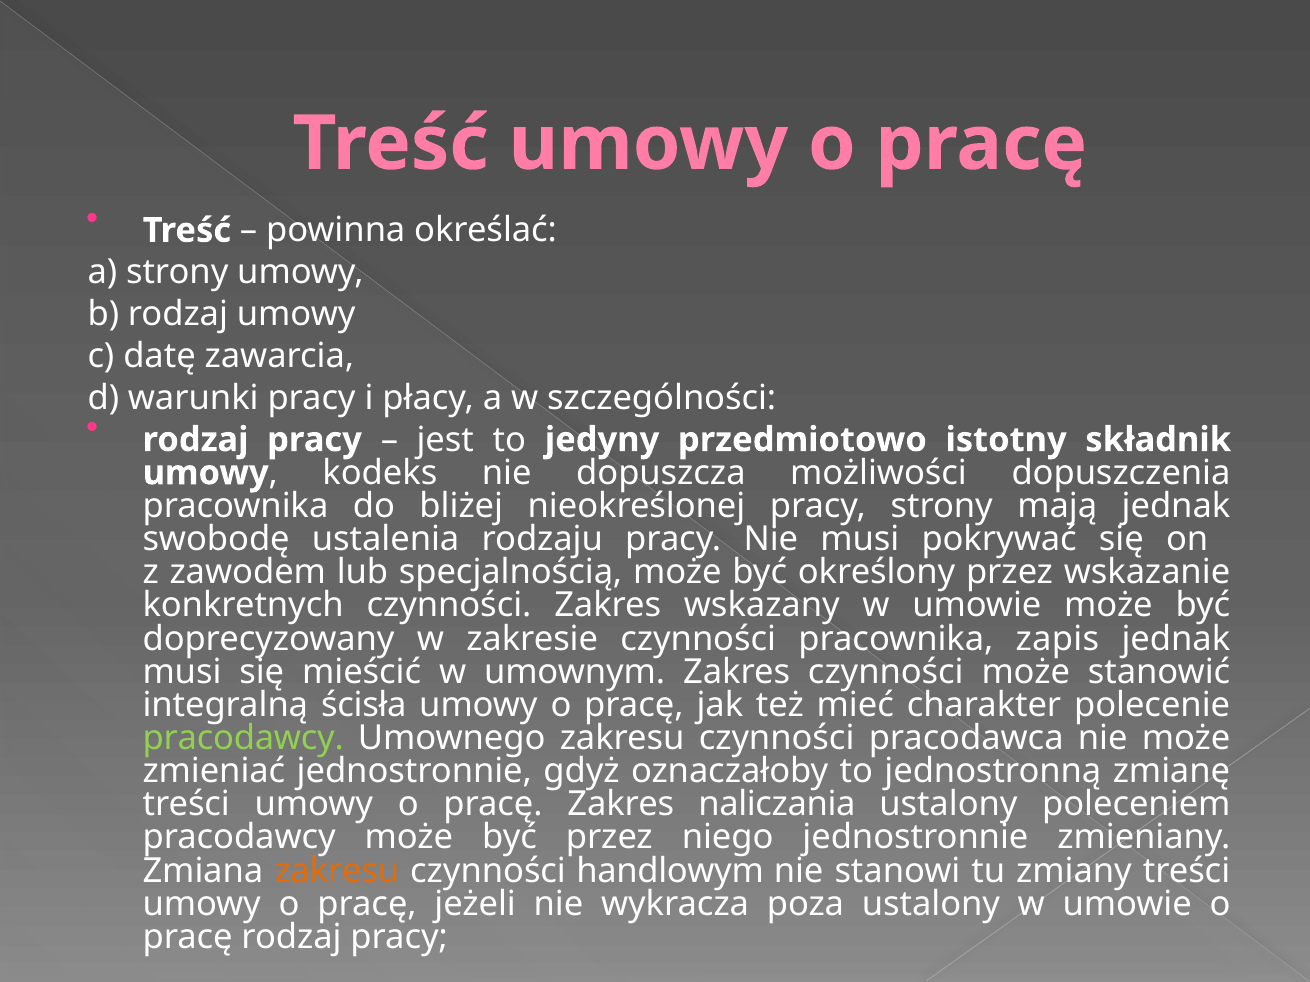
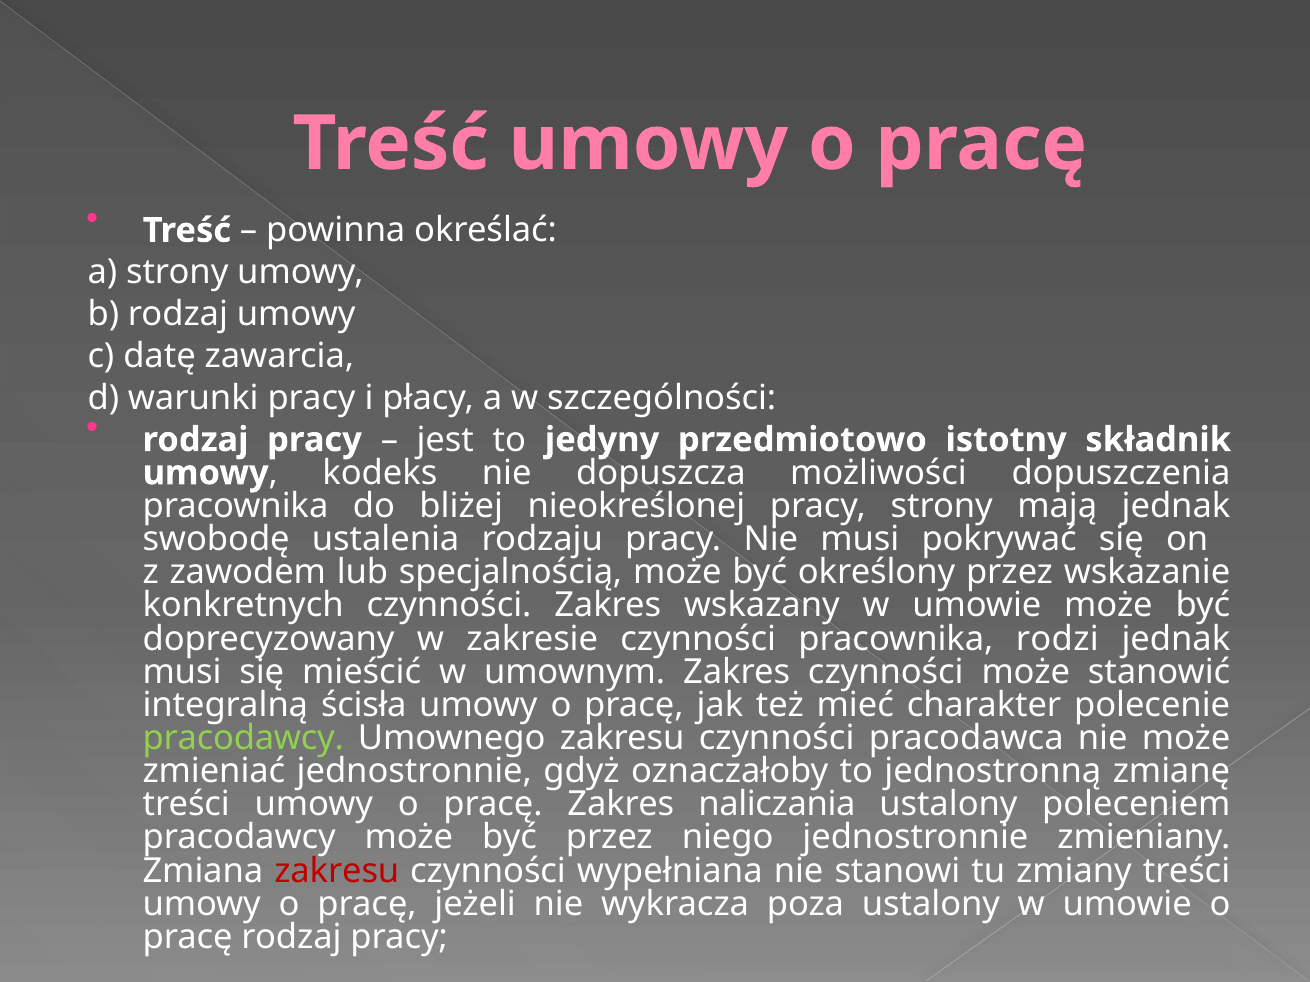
zapis: zapis -> rodzi
zakresu at (337, 871) colour: orange -> red
handlowym: handlowym -> wypełniana
